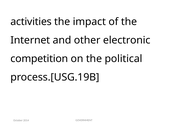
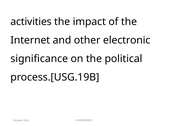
competition: competition -> significance
